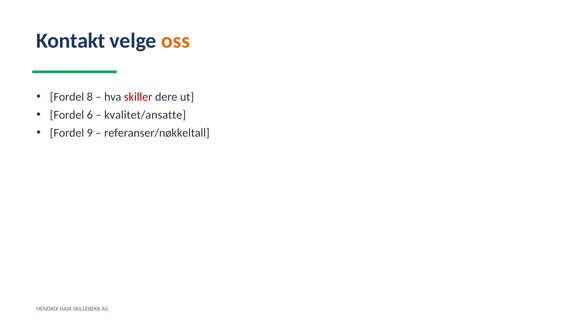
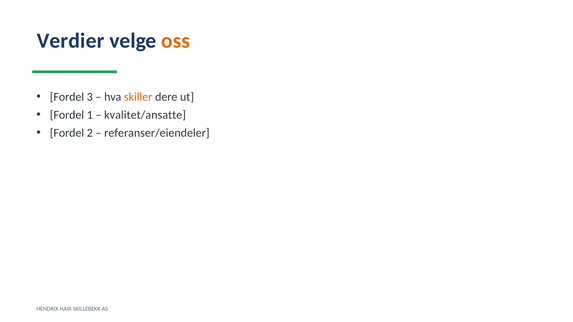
Kontakt: Kontakt -> Verdier
8: 8 -> 3
skiller colour: red -> orange
6: 6 -> 1
9: 9 -> 2
referanser/nøkkeltall: referanser/nøkkeltall -> referanser/eiendeler
